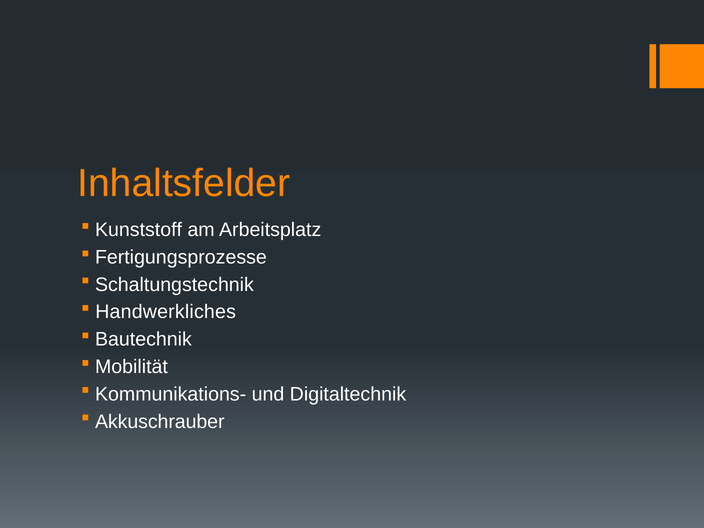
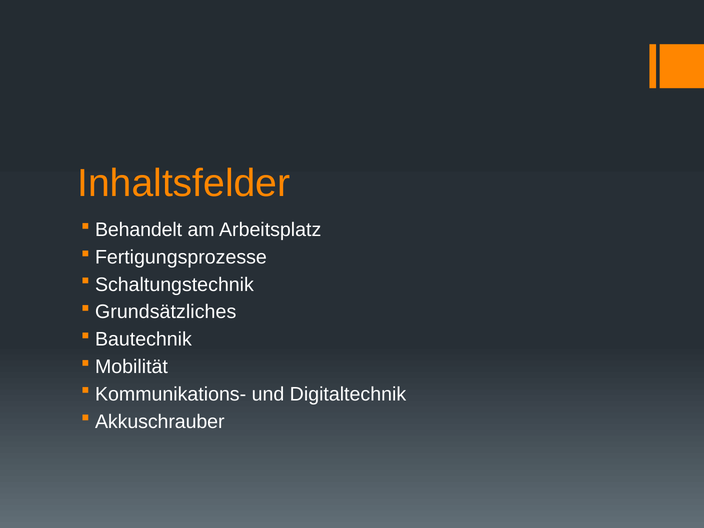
Kunststoff: Kunststoff -> Behandelt
Handwerkliches: Handwerkliches -> Grundsätzliches
